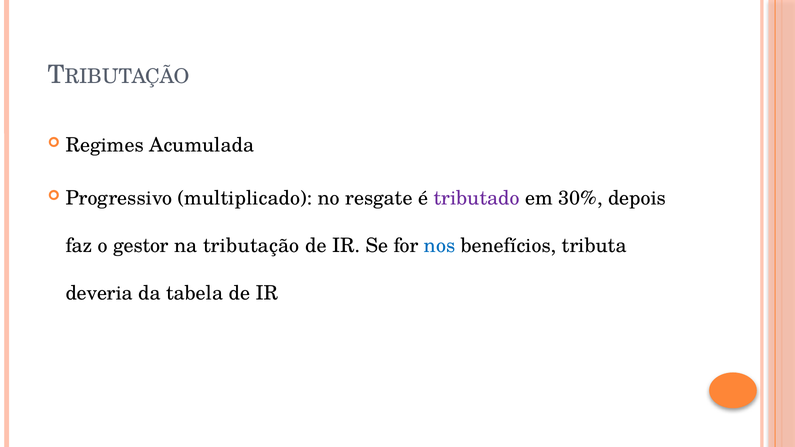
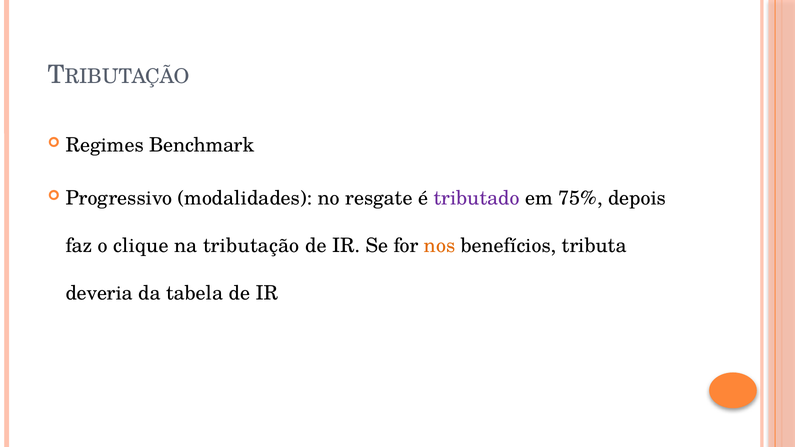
Acumulada: Acumulada -> Benchmark
multiplicado: multiplicado -> modalidades
30%: 30% -> 75%
gestor: gestor -> clique
nos colour: blue -> orange
